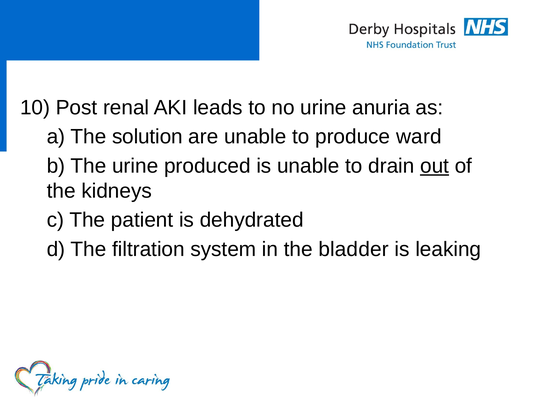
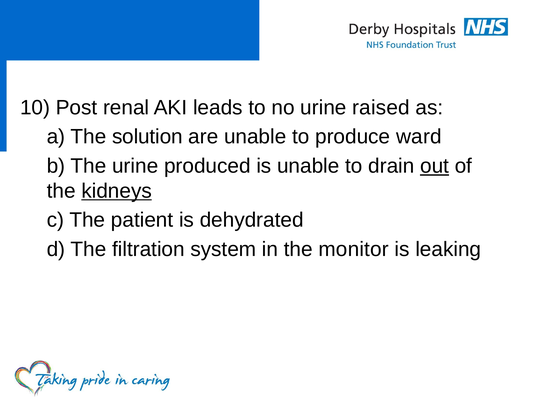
anuria: anuria -> raised
kidneys underline: none -> present
bladder: bladder -> monitor
